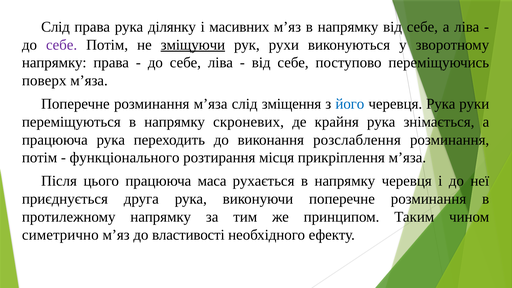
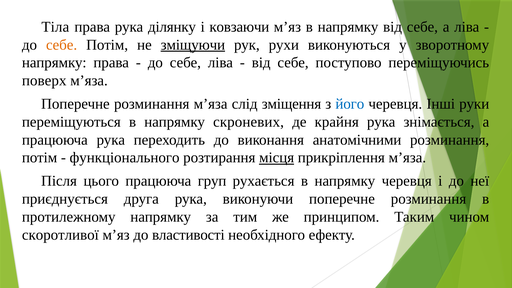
Слід at (55, 27): Слід -> Тіла
масивних: масивних -> ковзаючи
себе at (62, 45) colour: purple -> orange
черевця Рука: Рука -> Інші
розслаблення: розслаблення -> анатомічними
місця underline: none -> present
маса: маса -> груп
симетрично: симетрично -> скоротливої
